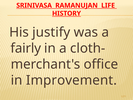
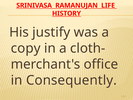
fairly: fairly -> copy
Improvement: Improvement -> Consequently
